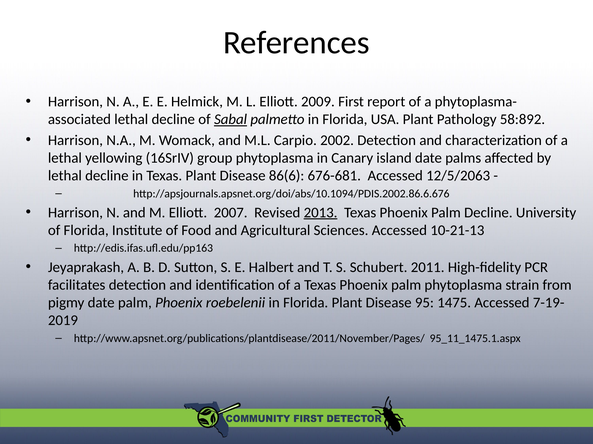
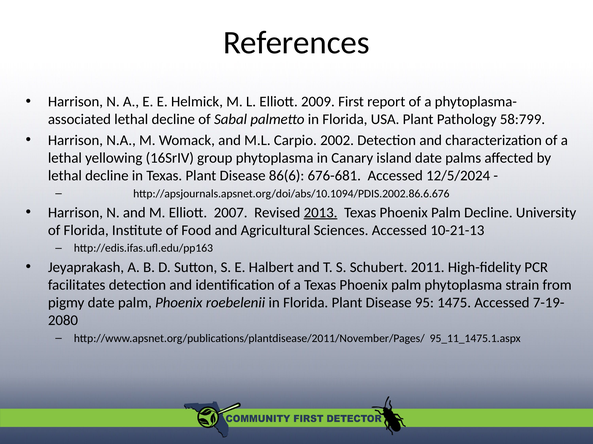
Sabal underline: present -> none
58:892: 58:892 -> 58:799
12/5/2063: 12/5/2063 -> 12/5/2024
2019: 2019 -> 2080
